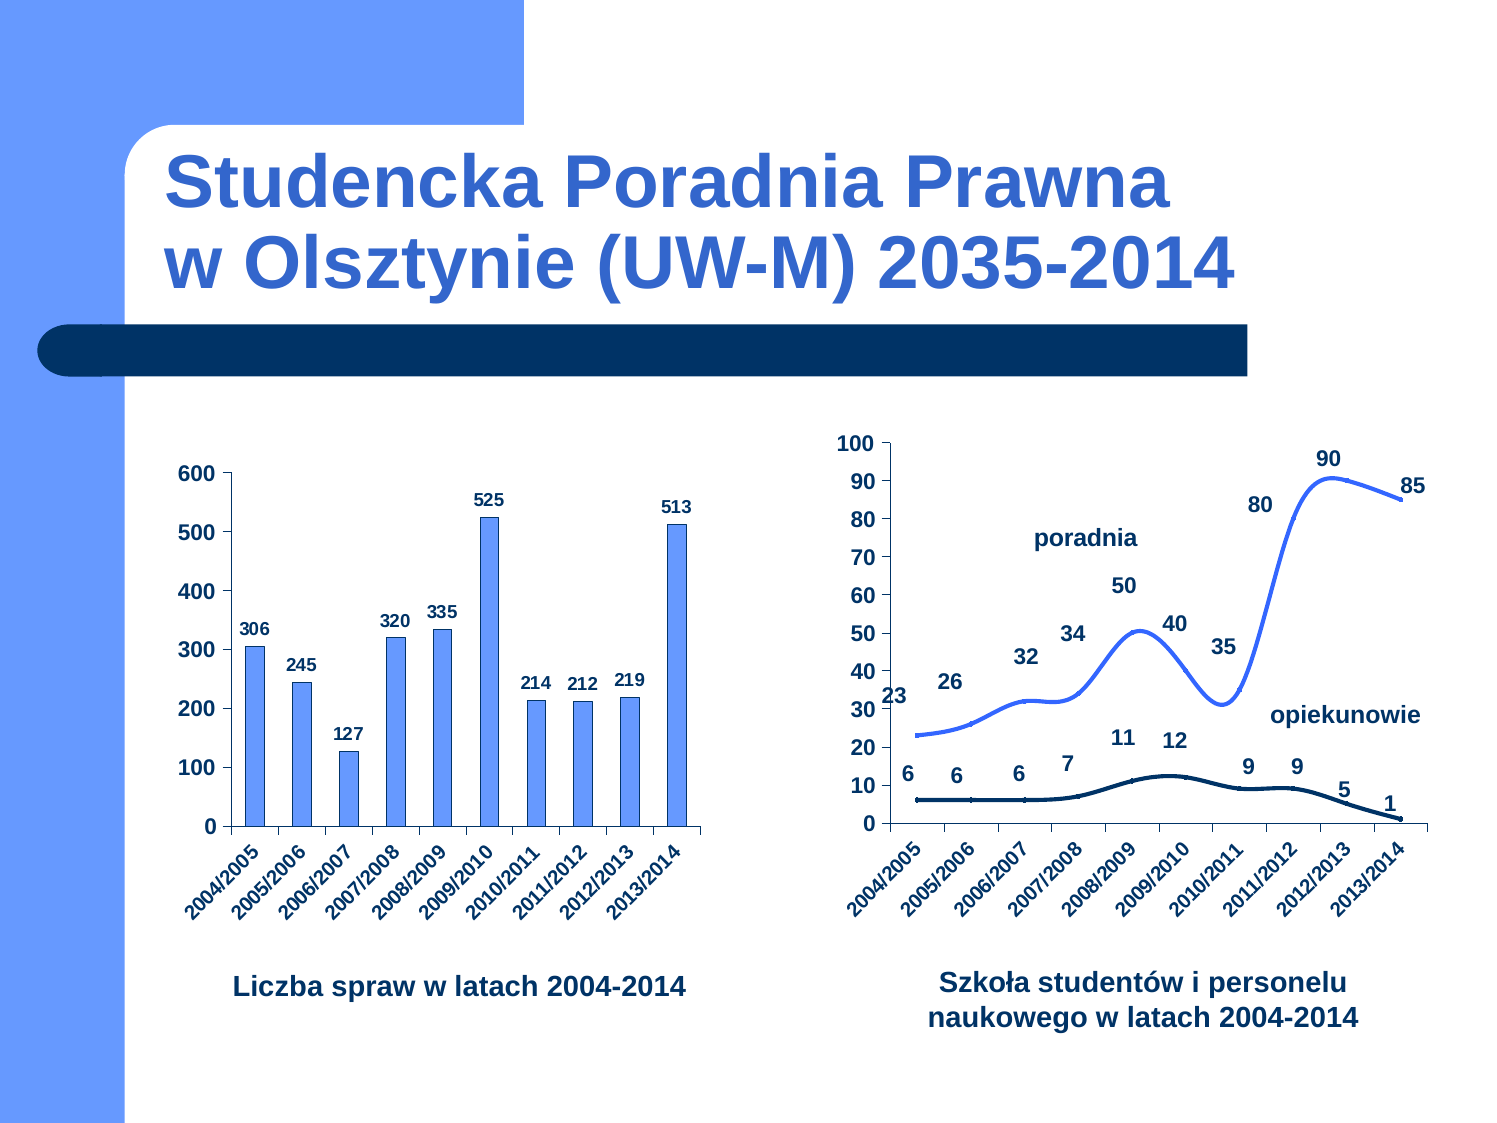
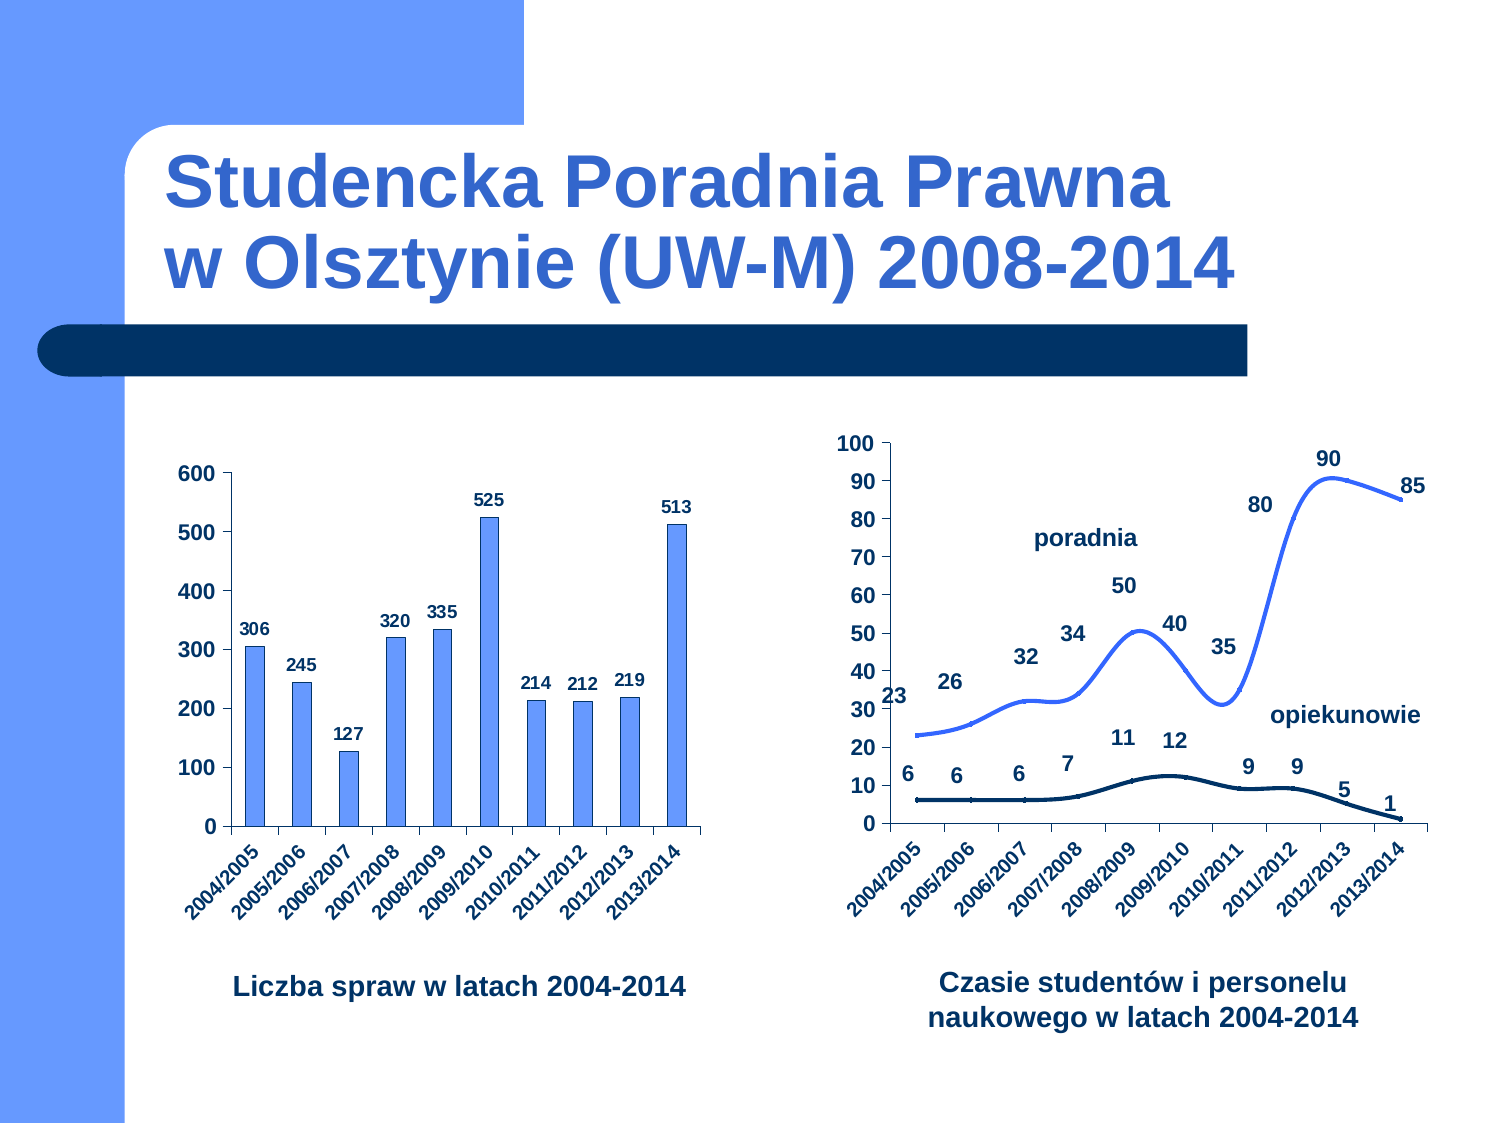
2035-2014: 2035-2014 -> 2008-2014
Szkoła: Szkoła -> Czasie
